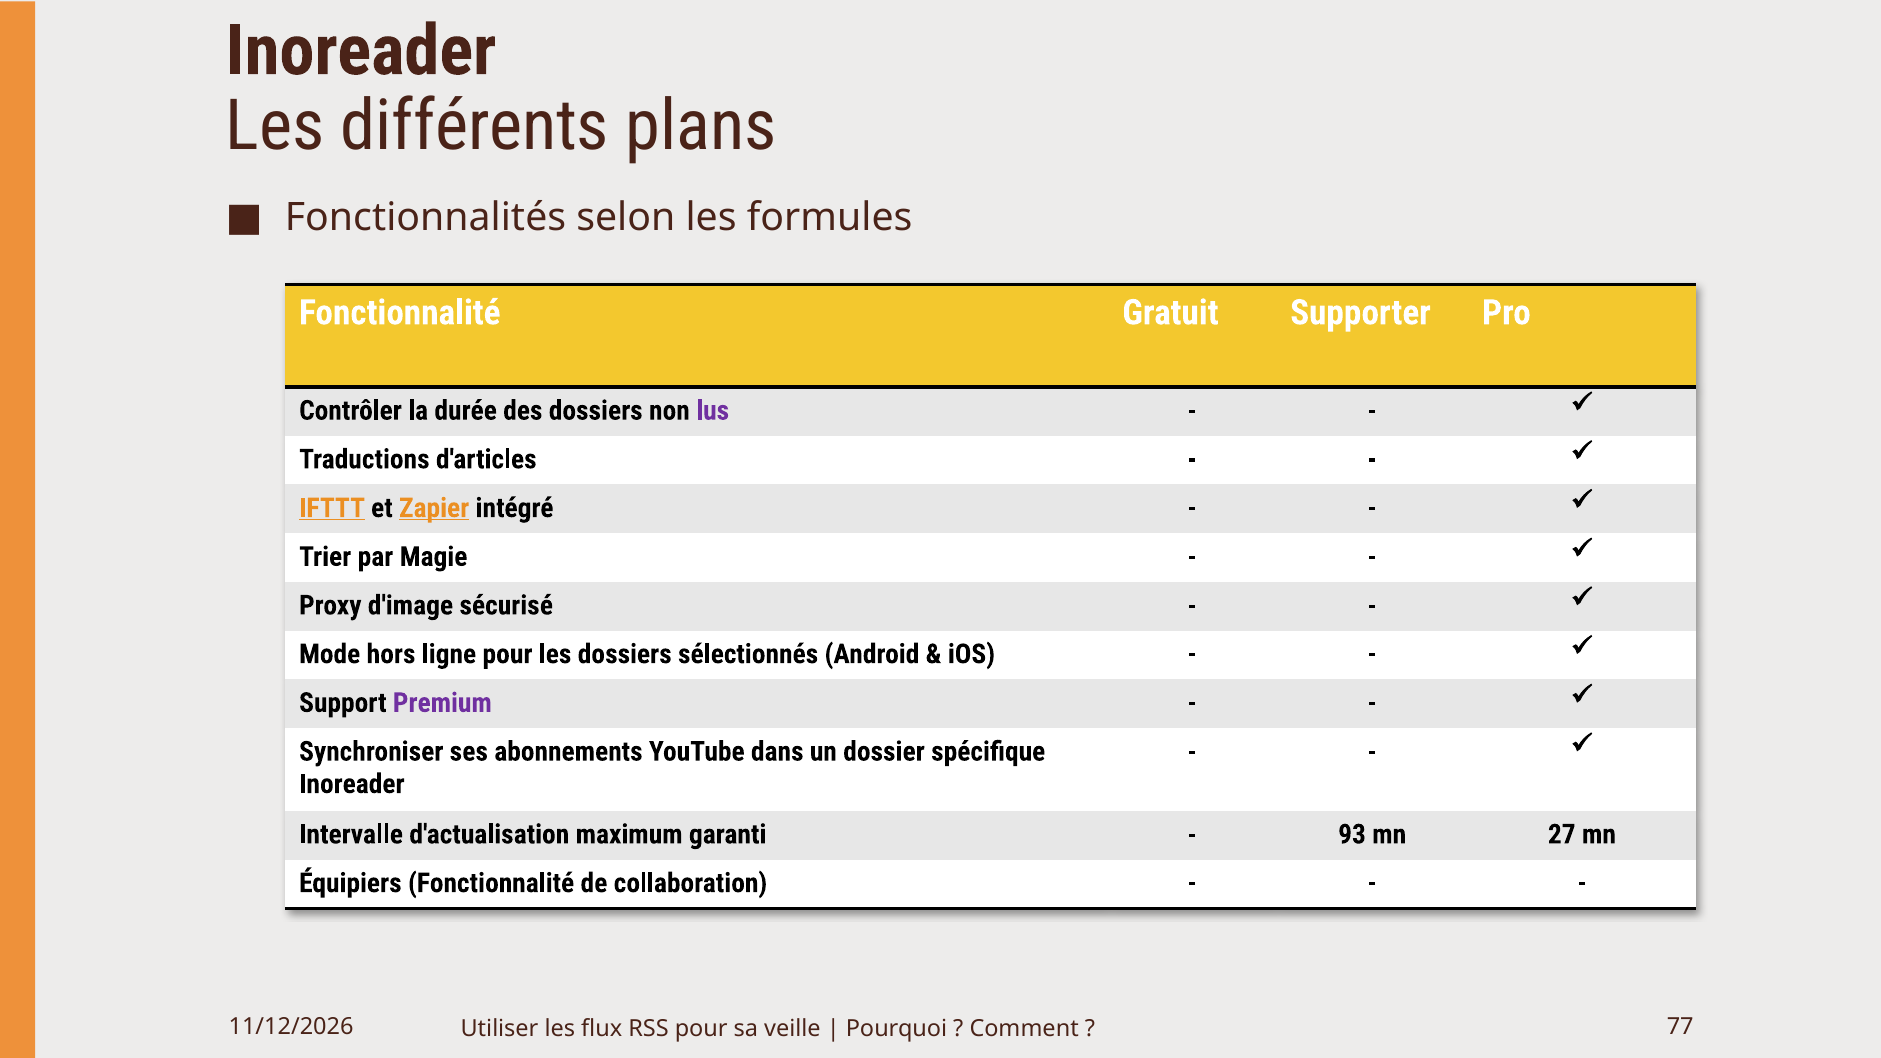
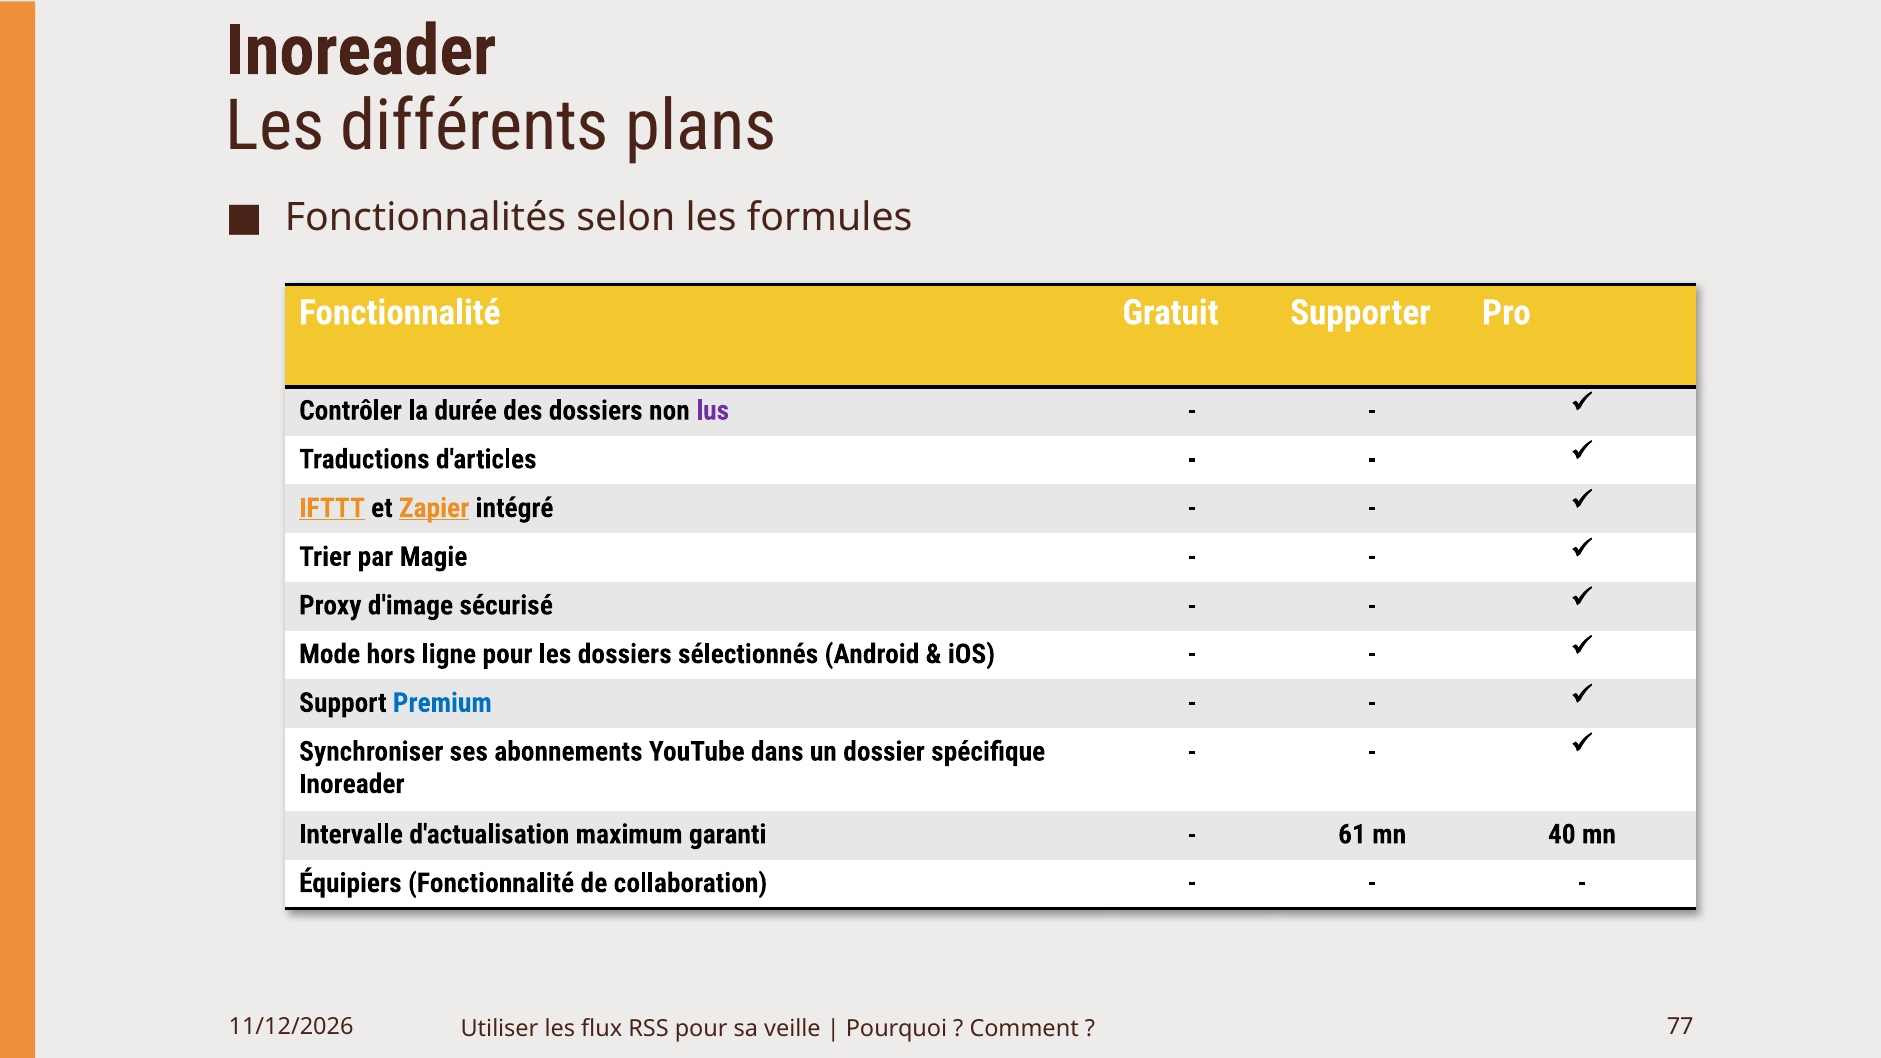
Premium colour: purple -> blue
93: 93 -> 61
27: 27 -> 40
